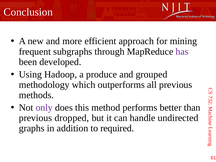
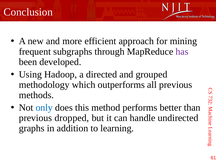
produce: produce -> directed
only colour: purple -> blue
required: required -> learning
